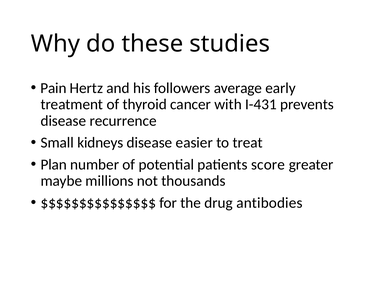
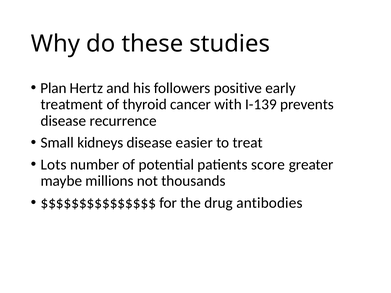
Pain: Pain -> Plan
average: average -> positive
I-431: I-431 -> I-139
Plan: Plan -> Lots
